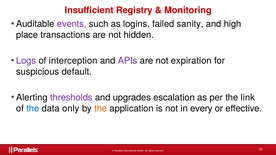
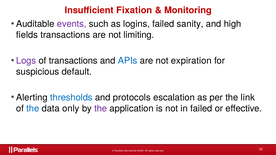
Registry: Registry -> Fixation
place: place -> fields
hidden: hidden -> limiting
of interception: interception -> transactions
APIs colour: purple -> blue
thresholds colour: purple -> blue
upgrades: upgrades -> protocols
the at (101, 109) colour: orange -> purple
in every: every -> failed
